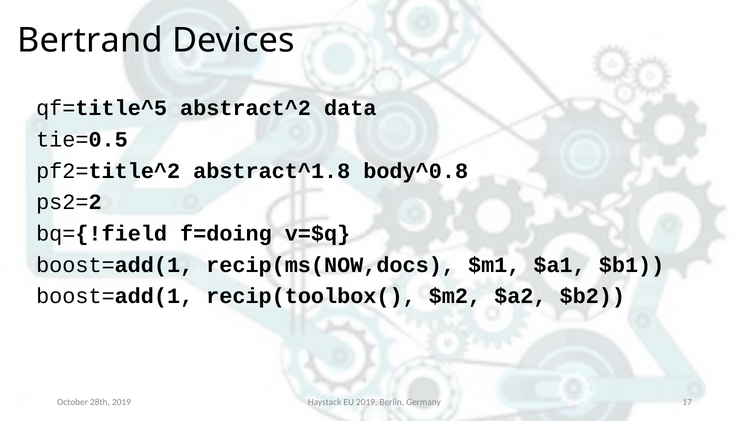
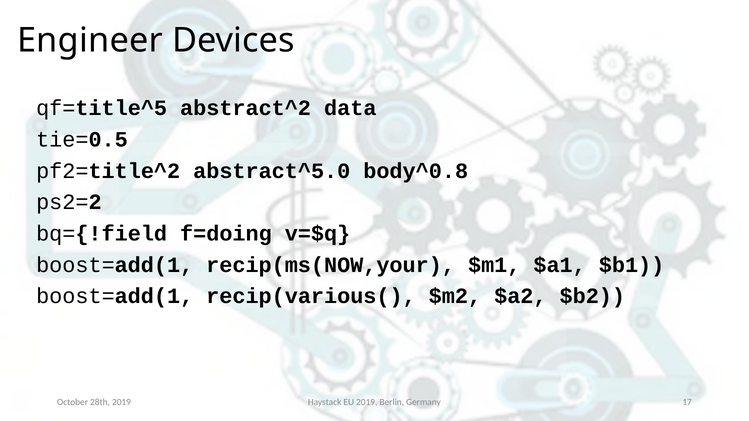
Bertrand: Bertrand -> Engineer
abstract^1.8: abstract^1.8 -> abstract^5.0
recip(ms(NOW,docs: recip(ms(NOW,docs -> recip(ms(NOW,your
recip(toolbox(: recip(toolbox( -> recip(various(
